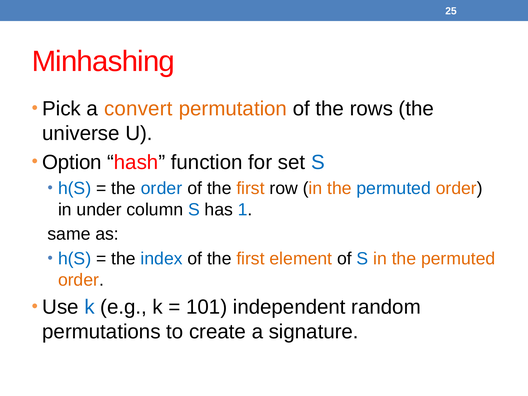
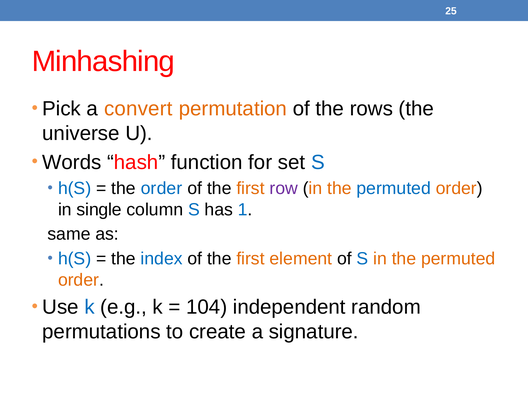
Option: Option -> Words
row colour: black -> purple
under: under -> single
101: 101 -> 104
